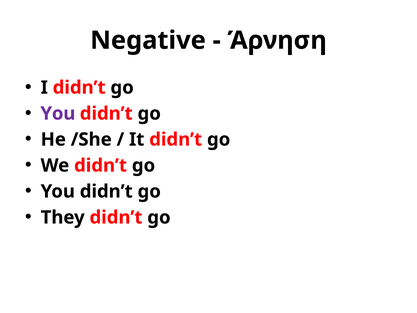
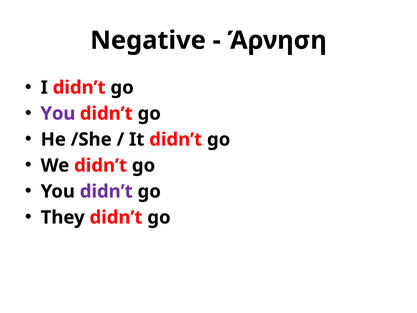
didn’t at (106, 191) colour: black -> purple
